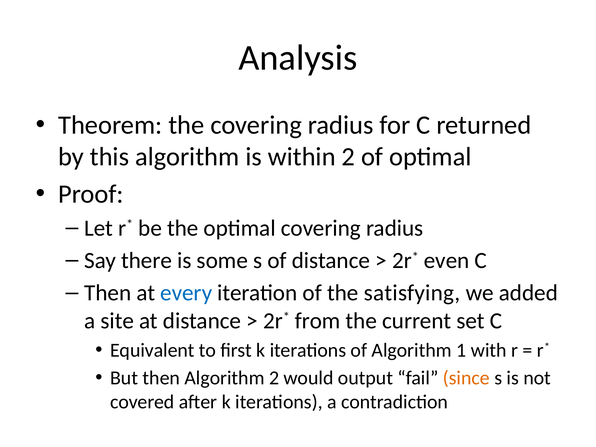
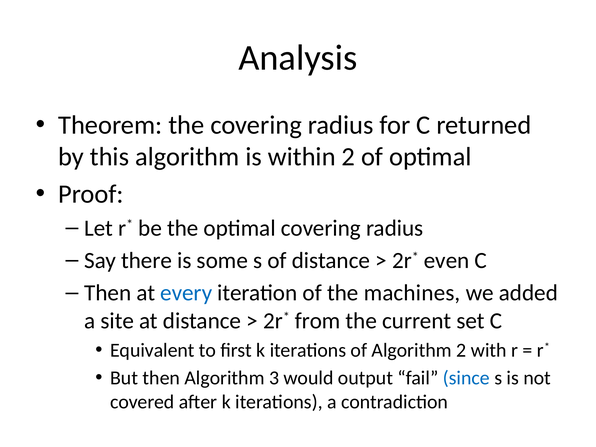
satisfying: satisfying -> machines
Algorithm 1: 1 -> 2
Algorithm 2: 2 -> 3
since colour: orange -> blue
